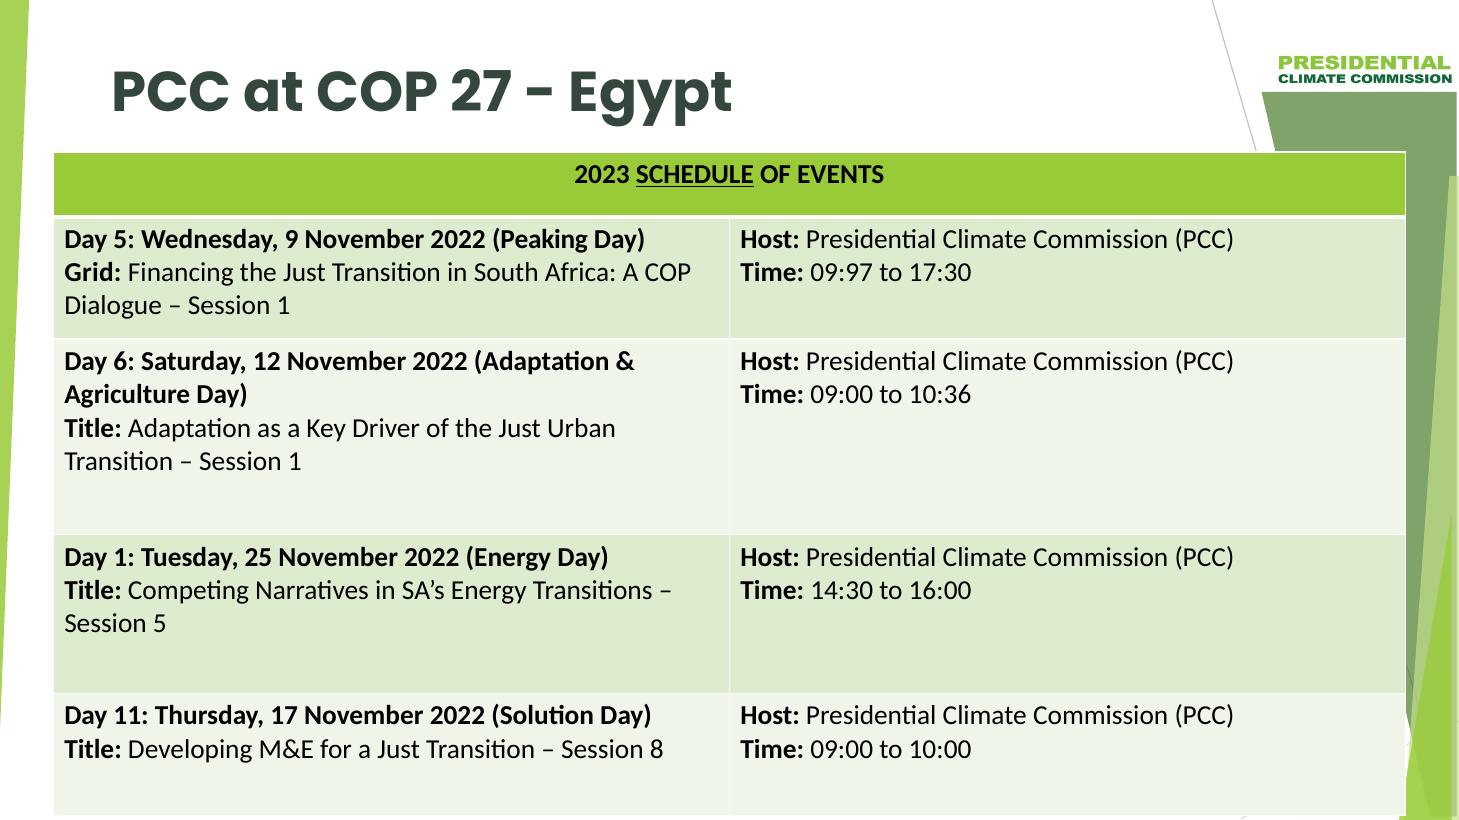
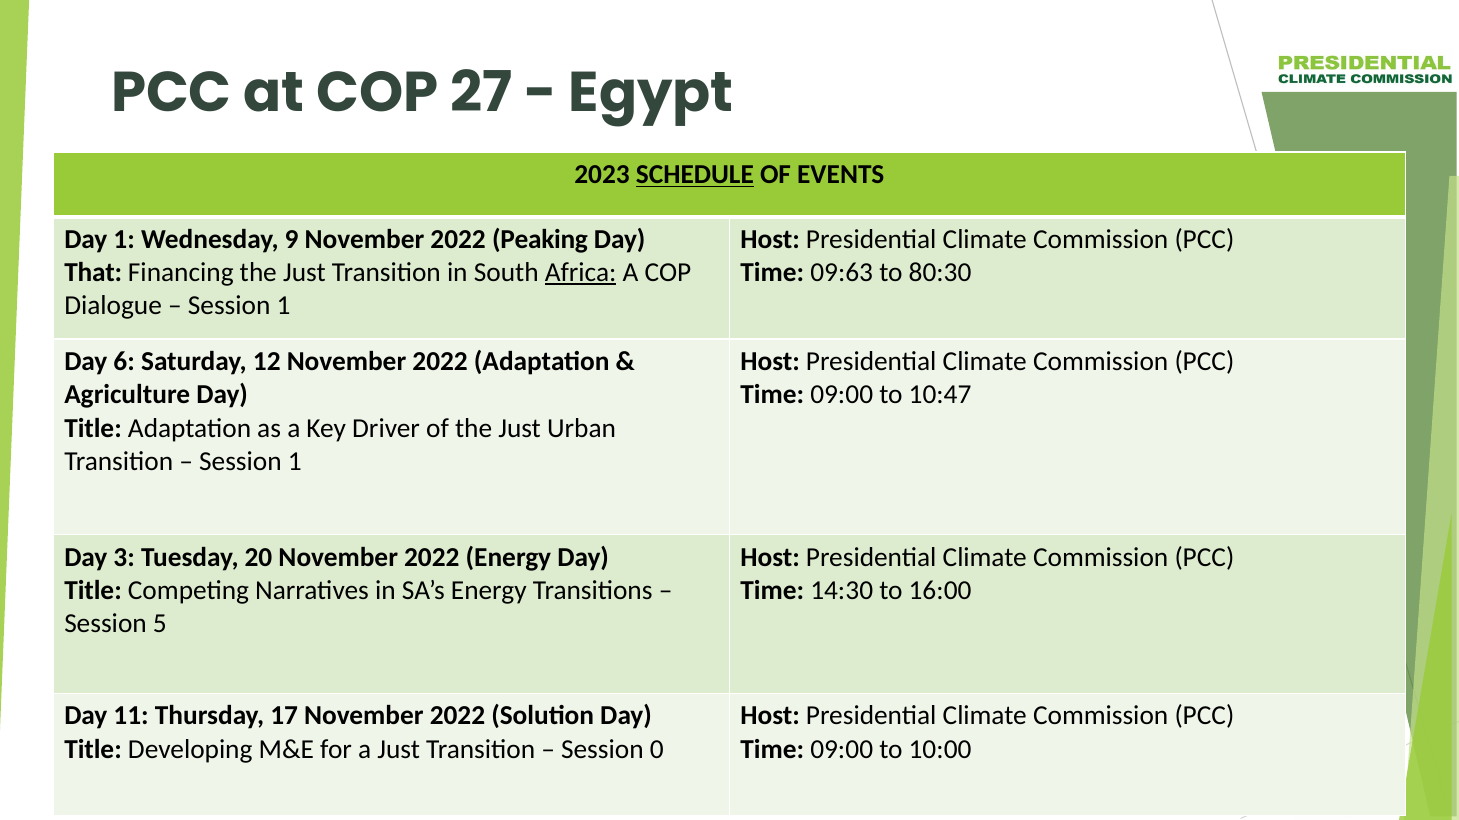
Day 5: 5 -> 1
Grid: Grid -> That
Africa underline: none -> present
09:97: 09:97 -> 09:63
17:30: 17:30 -> 80:30
10:36: 10:36 -> 10:47
Day 1: 1 -> 3
25: 25 -> 20
8: 8 -> 0
